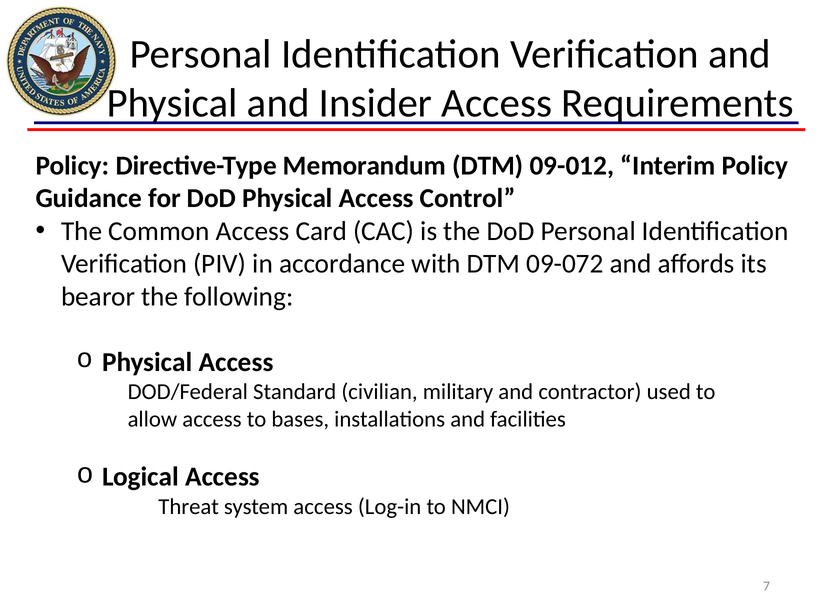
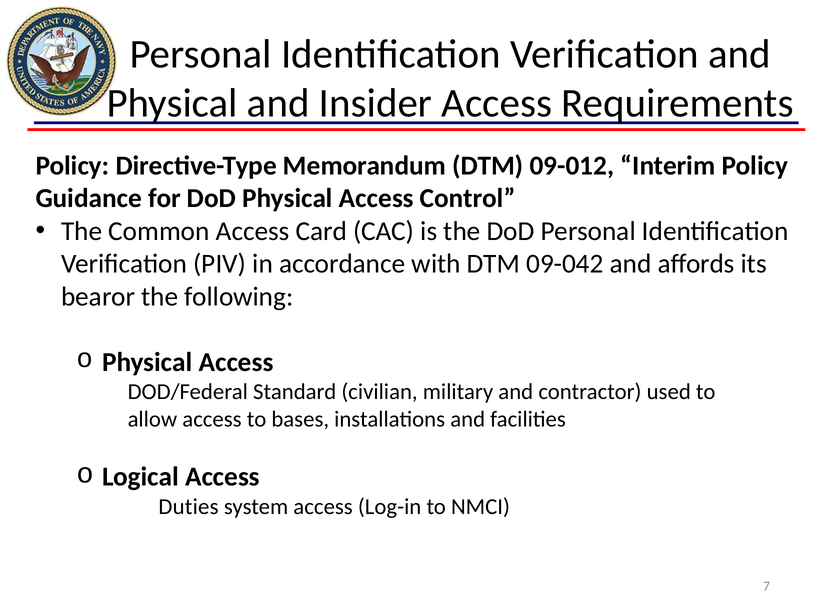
09-072: 09-072 -> 09-042
Threat: Threat -> Duties
